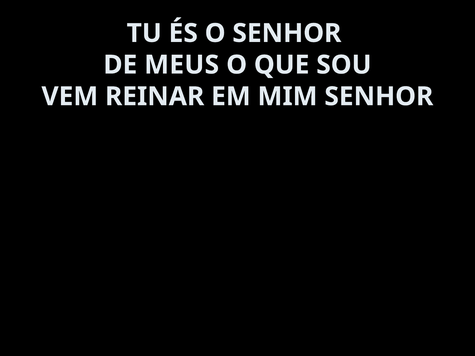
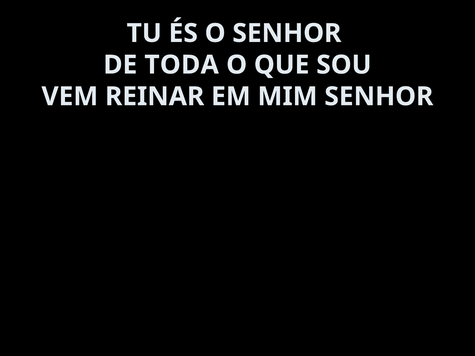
MEUS: MEUS -> TODA
